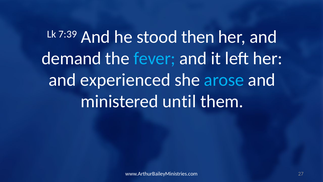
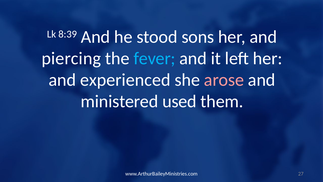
7:39: 7:39 -> 8:39
then: then -> sons
demand: demand -> piercing
arose colour: light blue -> pink
until: until -> used
